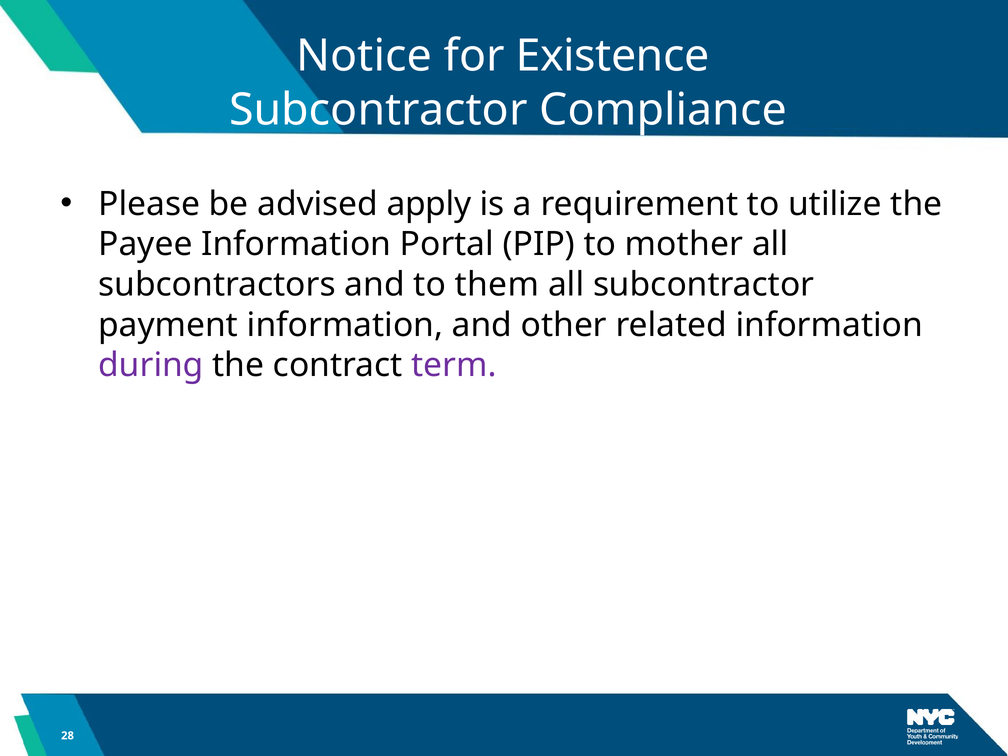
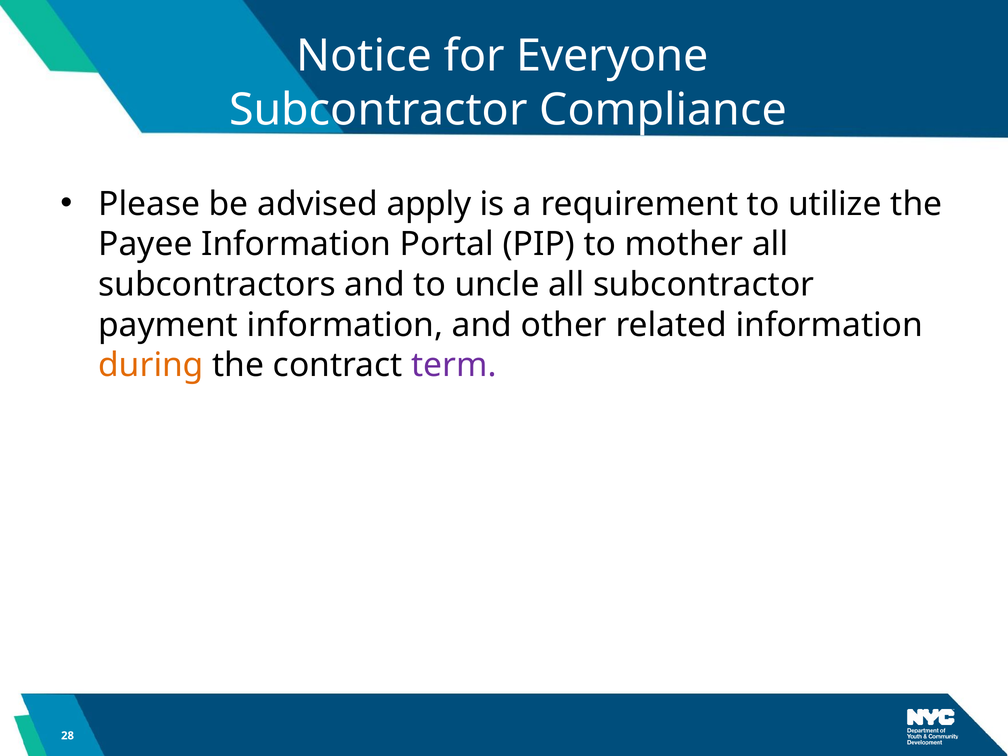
Existence: Existence -> Everyone
them: them -> uncle
during colour: purple -> orange
